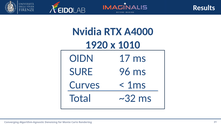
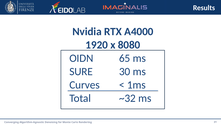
1010: 1010 -> 8080
17: 17 -> 65
96: 96 -> 30
